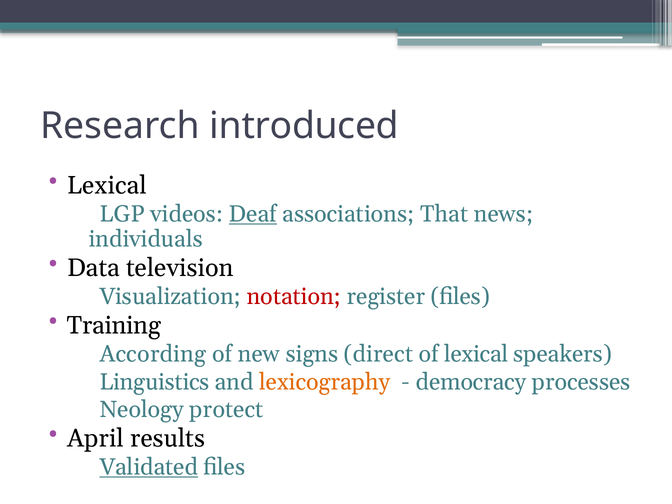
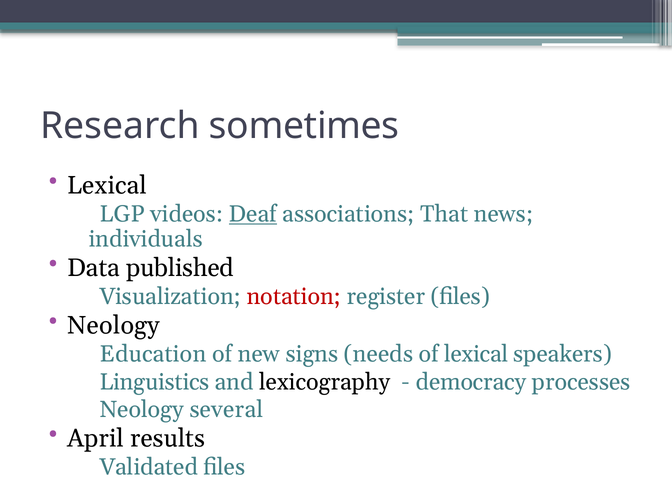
introduced: introduced -> sometimes
television: television -> published
Training at (114, 326): Training -> Neology
According: According -> Education
direct: direct -> needs
lexicography colour: orange -> black
protect: protect -> several
Validated underline: present -> none
